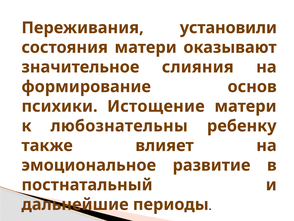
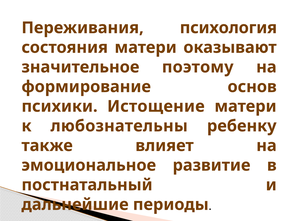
установили: установили -> психология
слияния: слияния -> поэтому
